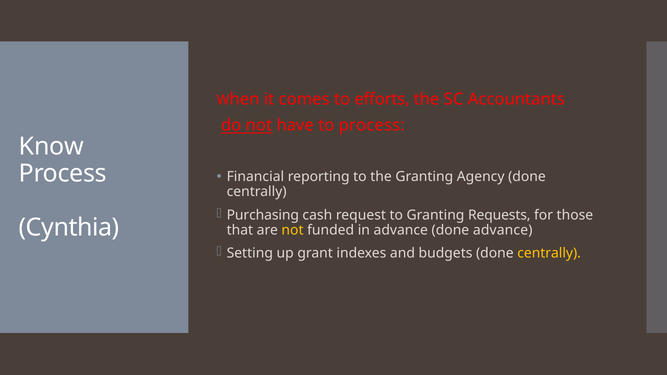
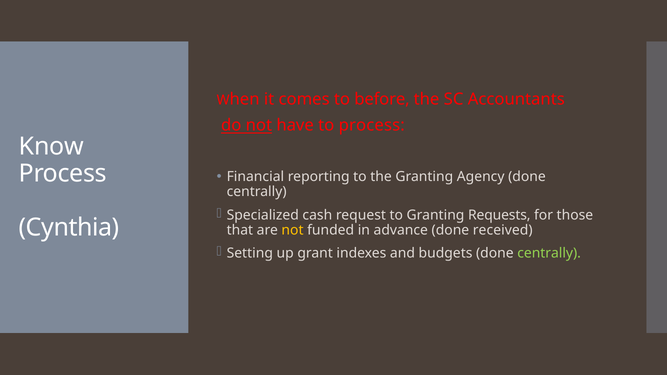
efforts: efforts -> before
Purchasing: Purchasing -> Specialized
done advance: advance -> received
centrally at (549, 253) colour: yellow -> light green
